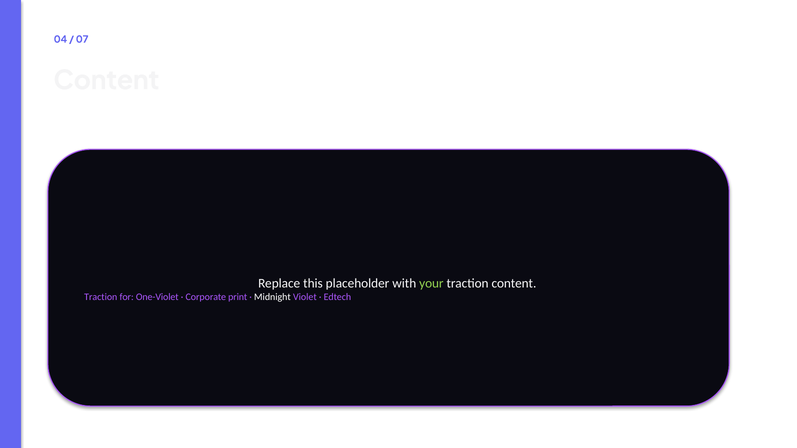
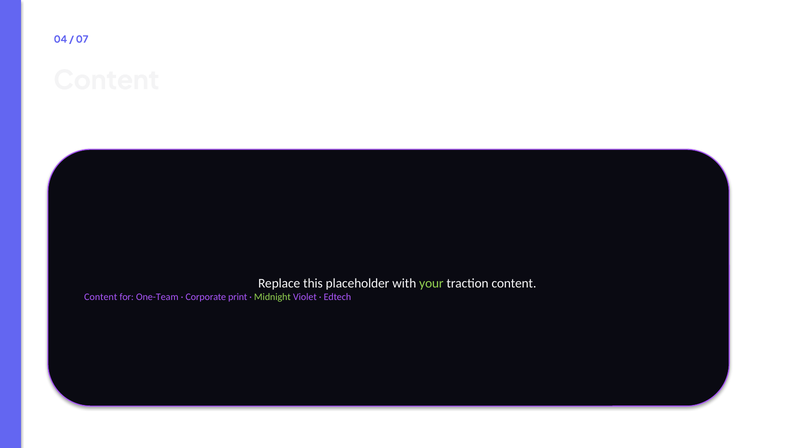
Traction at (101, 297): Traction -> Content
One-Violet: One-Violet -> One-Team
Midnight colour: white -> light green
